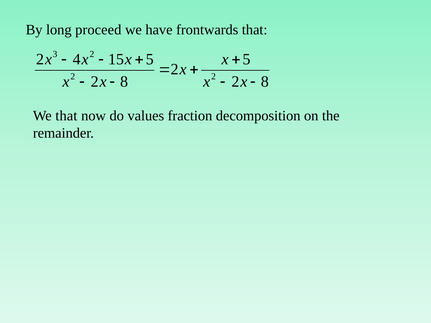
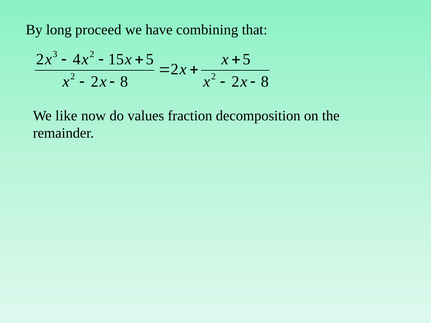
frontwards: frontwards -> combining
We that: that -> like
